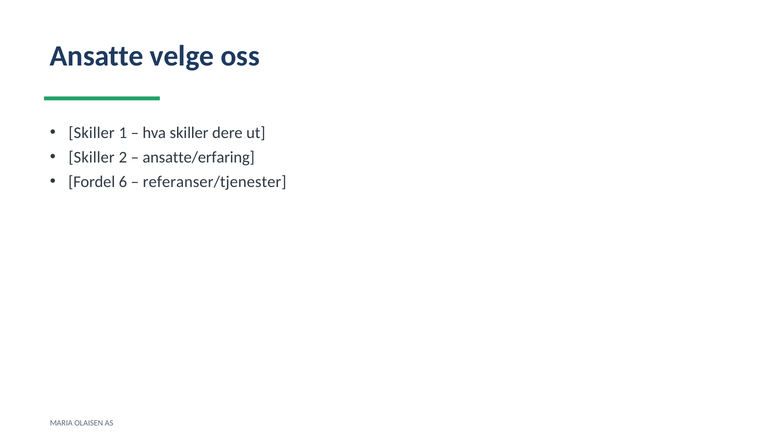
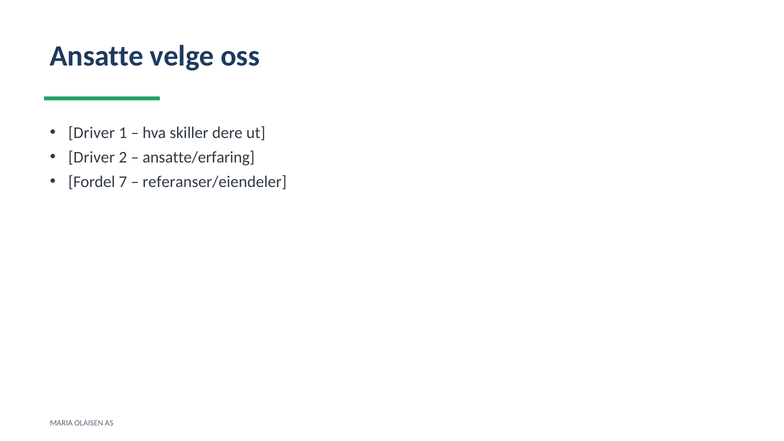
Skiller at (92, 133): Skiller -> Driver
Skiller at (92, 157): Skiller -> Driver
6: 6 -> 7
referanser/tjenester: referanser/tjenester -> referanser/eiendeler
